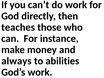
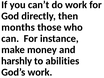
teaches: teaches -> months
always: always -> harshly
